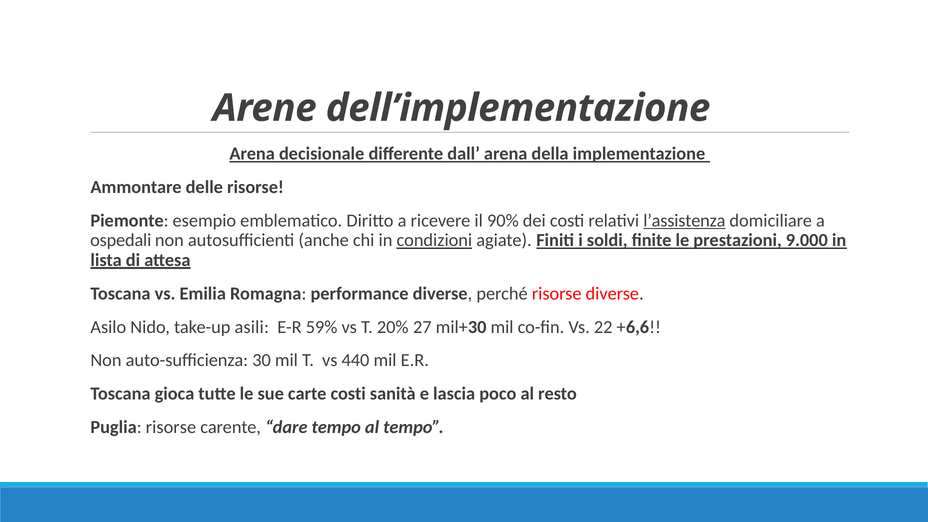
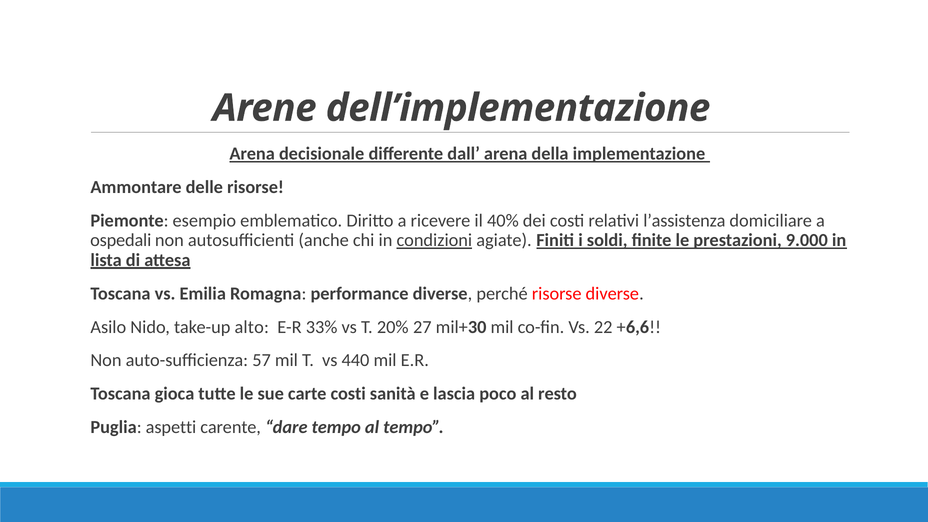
90%: 90% -> 40%
l’assistenza underline: present -> none
asili: asili -> alto
59%: 59% -> 33%
30: 30 -> 57
Puglia risorse: risorse -> aspetti
